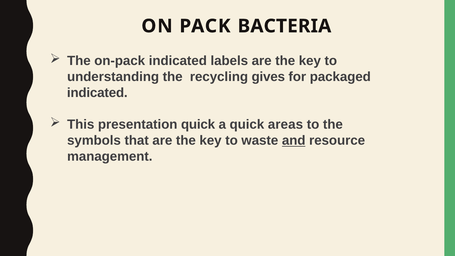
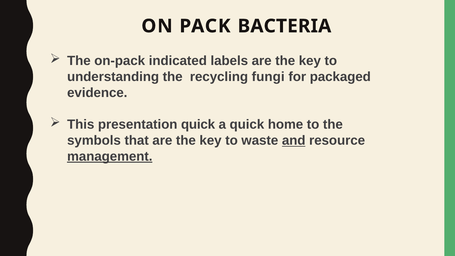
gives: gives -> fungi
indicated at (97, 93): indicated -> evidence
areas: areas -> home
management underline: none -> present
